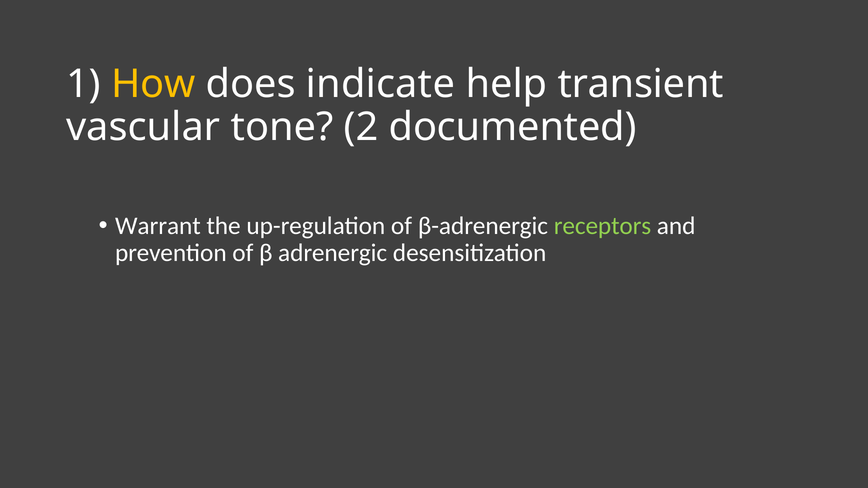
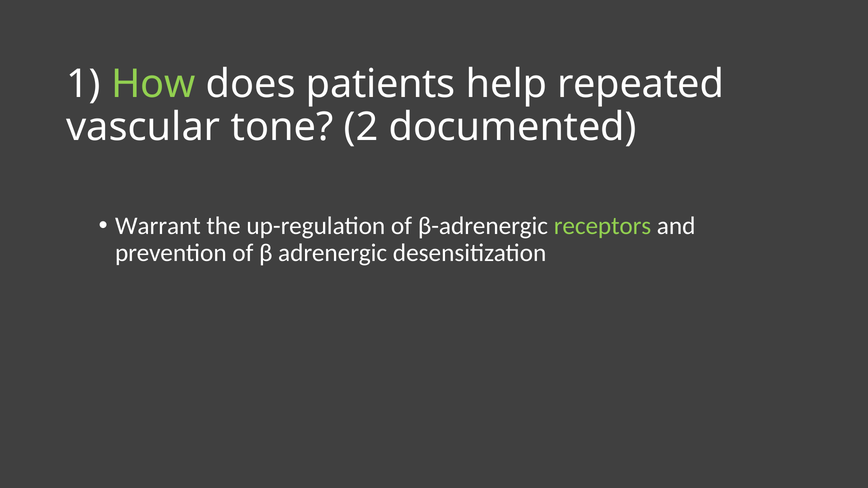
How colour: yellow -> light green
indicate: indicate -> patients
transient: transient -> repeated
